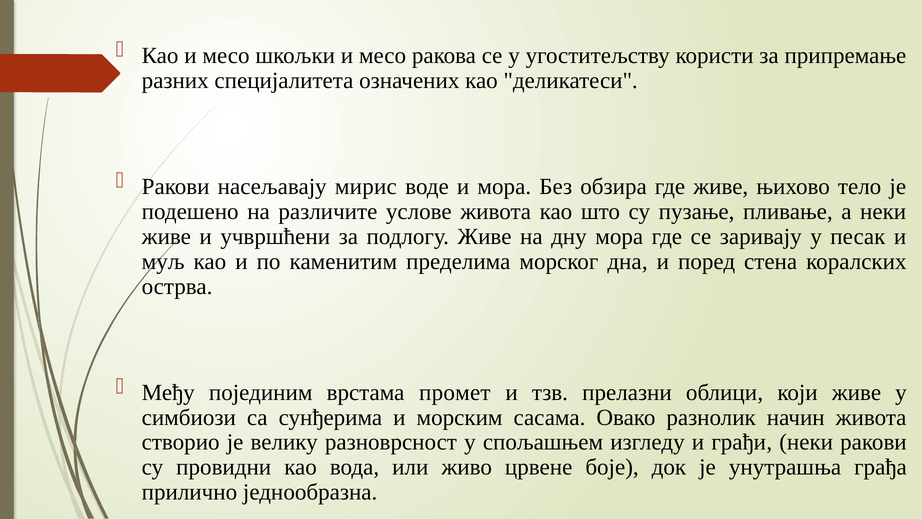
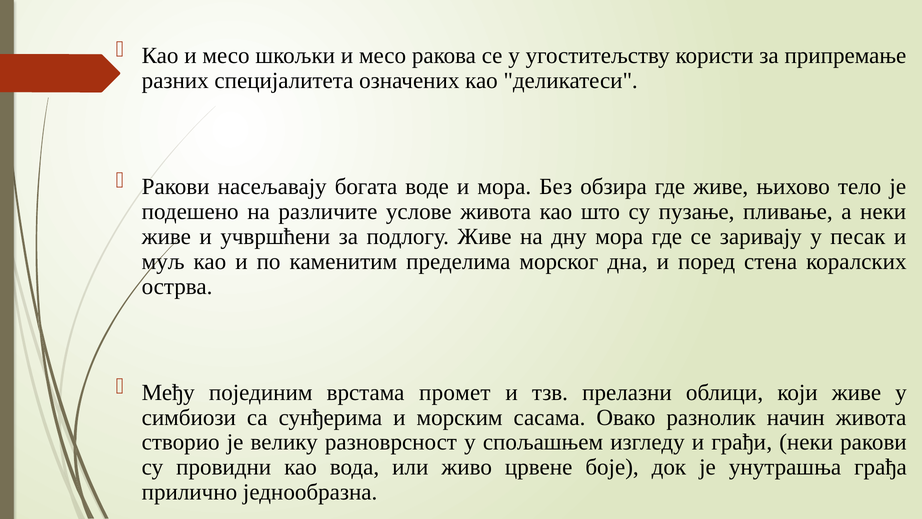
мирис: мирис -> богата
